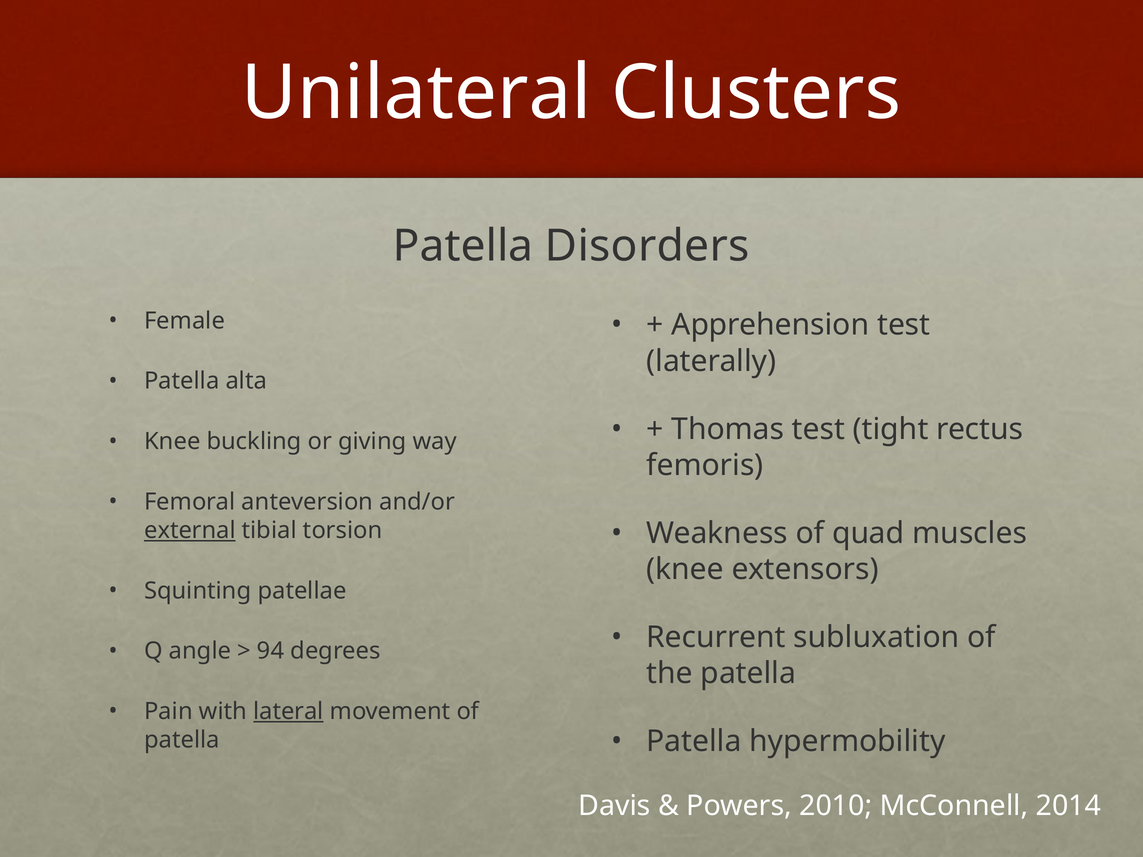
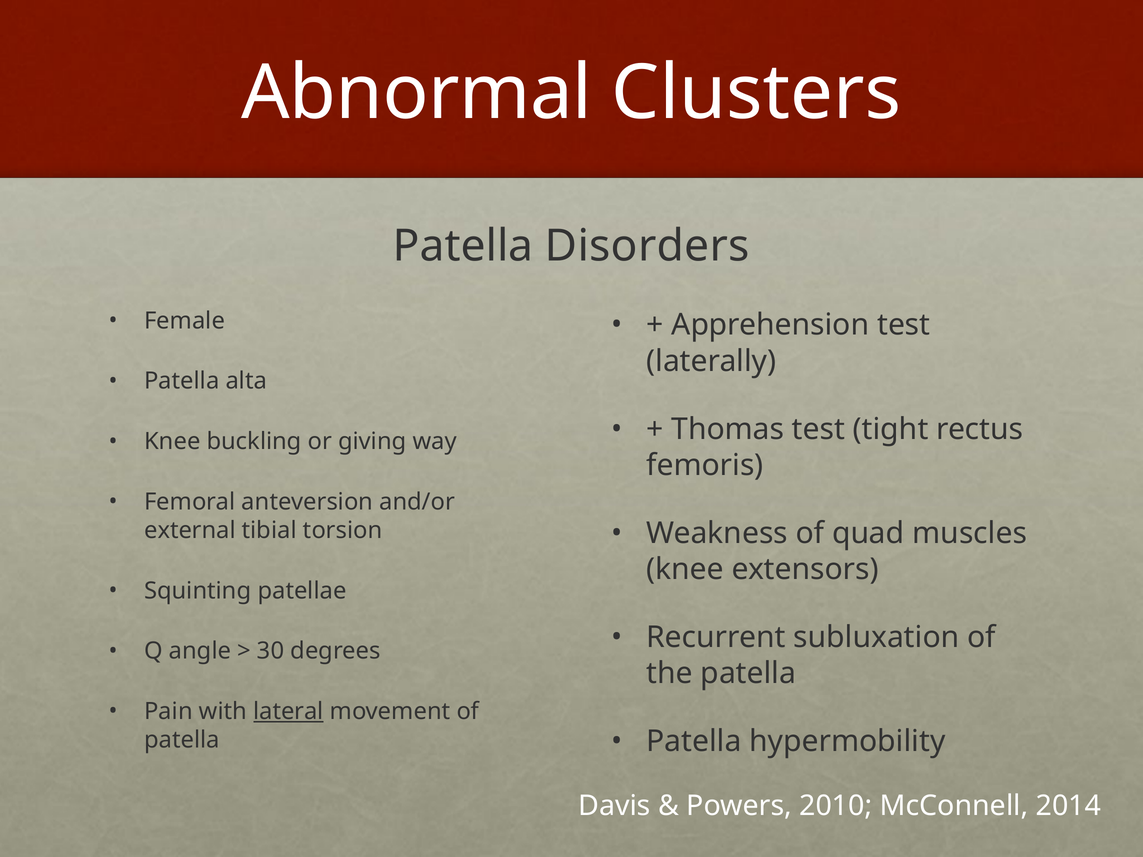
Unilateral: Unilateral -> Abnormal
external underline: present -> none
94: 94 -> 30
